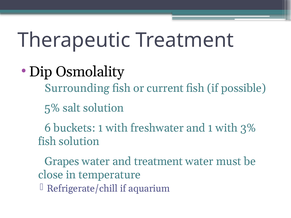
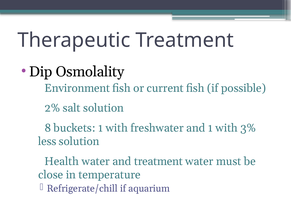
Surrounding: Surrounding -> Environment
5%: 5% -> 2%
6: 6 -> 8
fish at (47, 142): fish -> less
Grapes: Grapes -> Health
